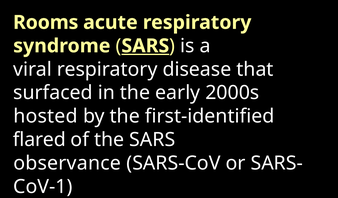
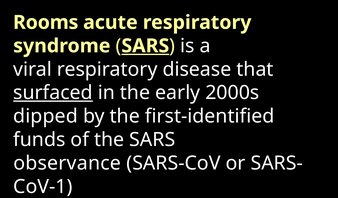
surfaced underline: none -> present
hosted: hosted -> dipped
flared: flared -> funds
